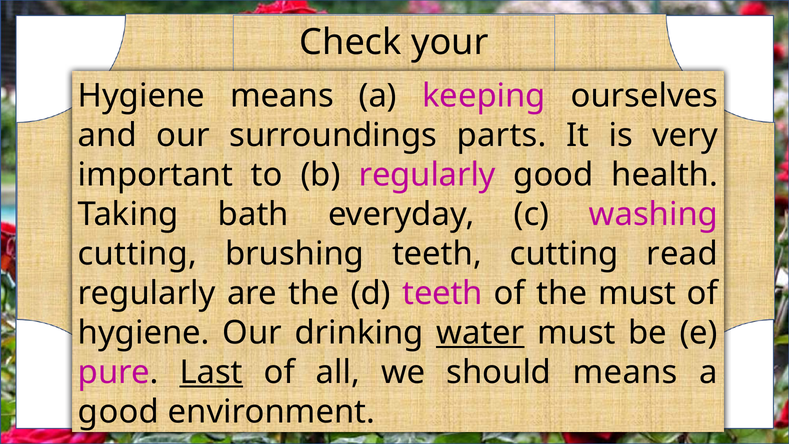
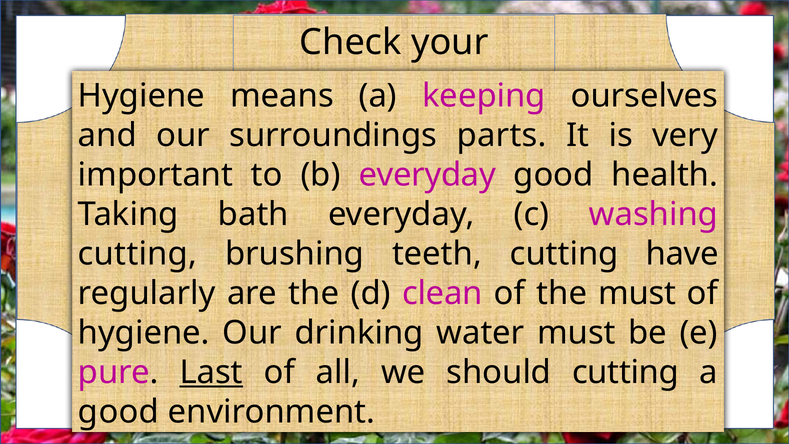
b regularly: regularly -> everyday
read: read -> have
d teeth: teeth -> clean
water underline: present -> none
should means: means -> cutting
